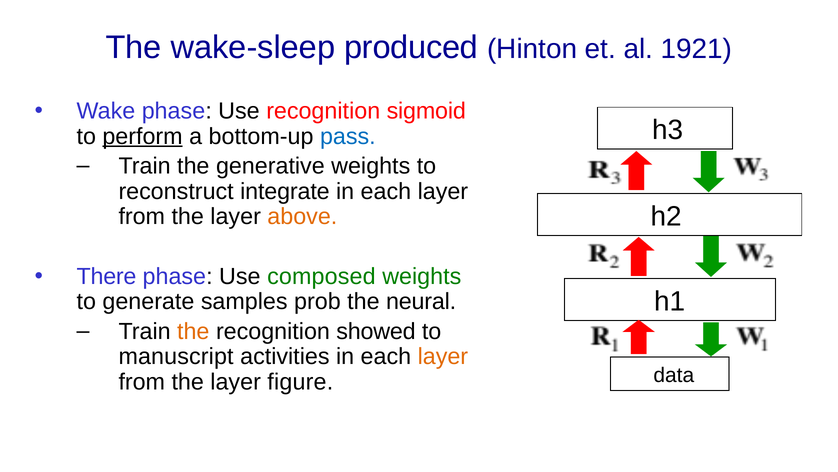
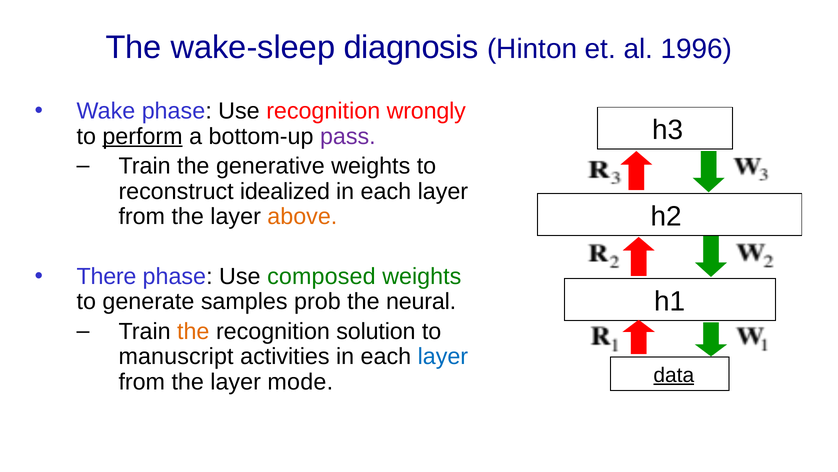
produced: produced -> diagnosis
1921: 1921 -> 1996
sigmoid: sigmoid -> wrongly
pass colour: blue -> purple
integrate: integrate -> idealized
showed: showed -> solution
layer at (443, 356) colour: orange -> blue
data underline: none -> present
figure: figure -> mode
